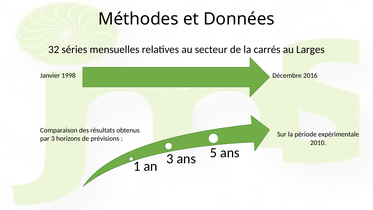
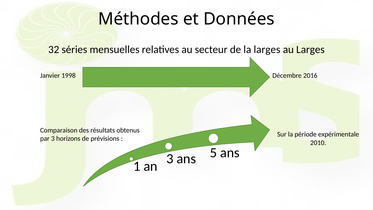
la carrés: carrés -> larges
